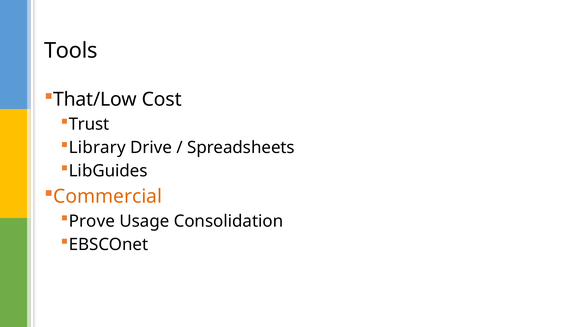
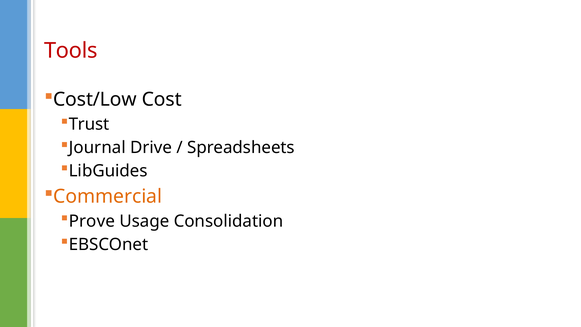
Tools colour: black -> red
That/Low: That/Low -> Cost/Low
Library: Library -> Journal
